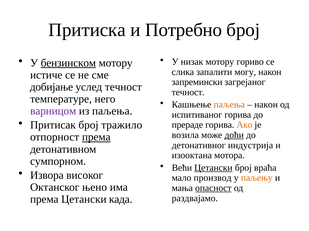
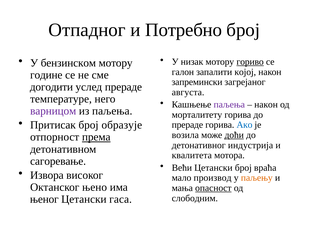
Притиска: Притиска -> Отпадног
бензинском underline: present -> none
гориво underline: none -> present
слика: слика -> галон
могу: могу -> којој
истиче: истиче -> године
добијање: добијање -> догодити
услед течност: течност -> прераде
течност at (188, 93): течност -> августа
паљења at (229, 105) colour: orange -> purple
испитиваног: испитиваног -> морталитету
тражило: тражило -> образује
Ако colour: orange -> blue
изооктана: изооктана -> квалитета
сумпорном: сумпорном -> сагоревање
Цетански at (213, 168) underline: present -> none
раздвајамо: раздвајамо -> слободним
према at (44, 200): према -> њеног
када: када -> гаса
